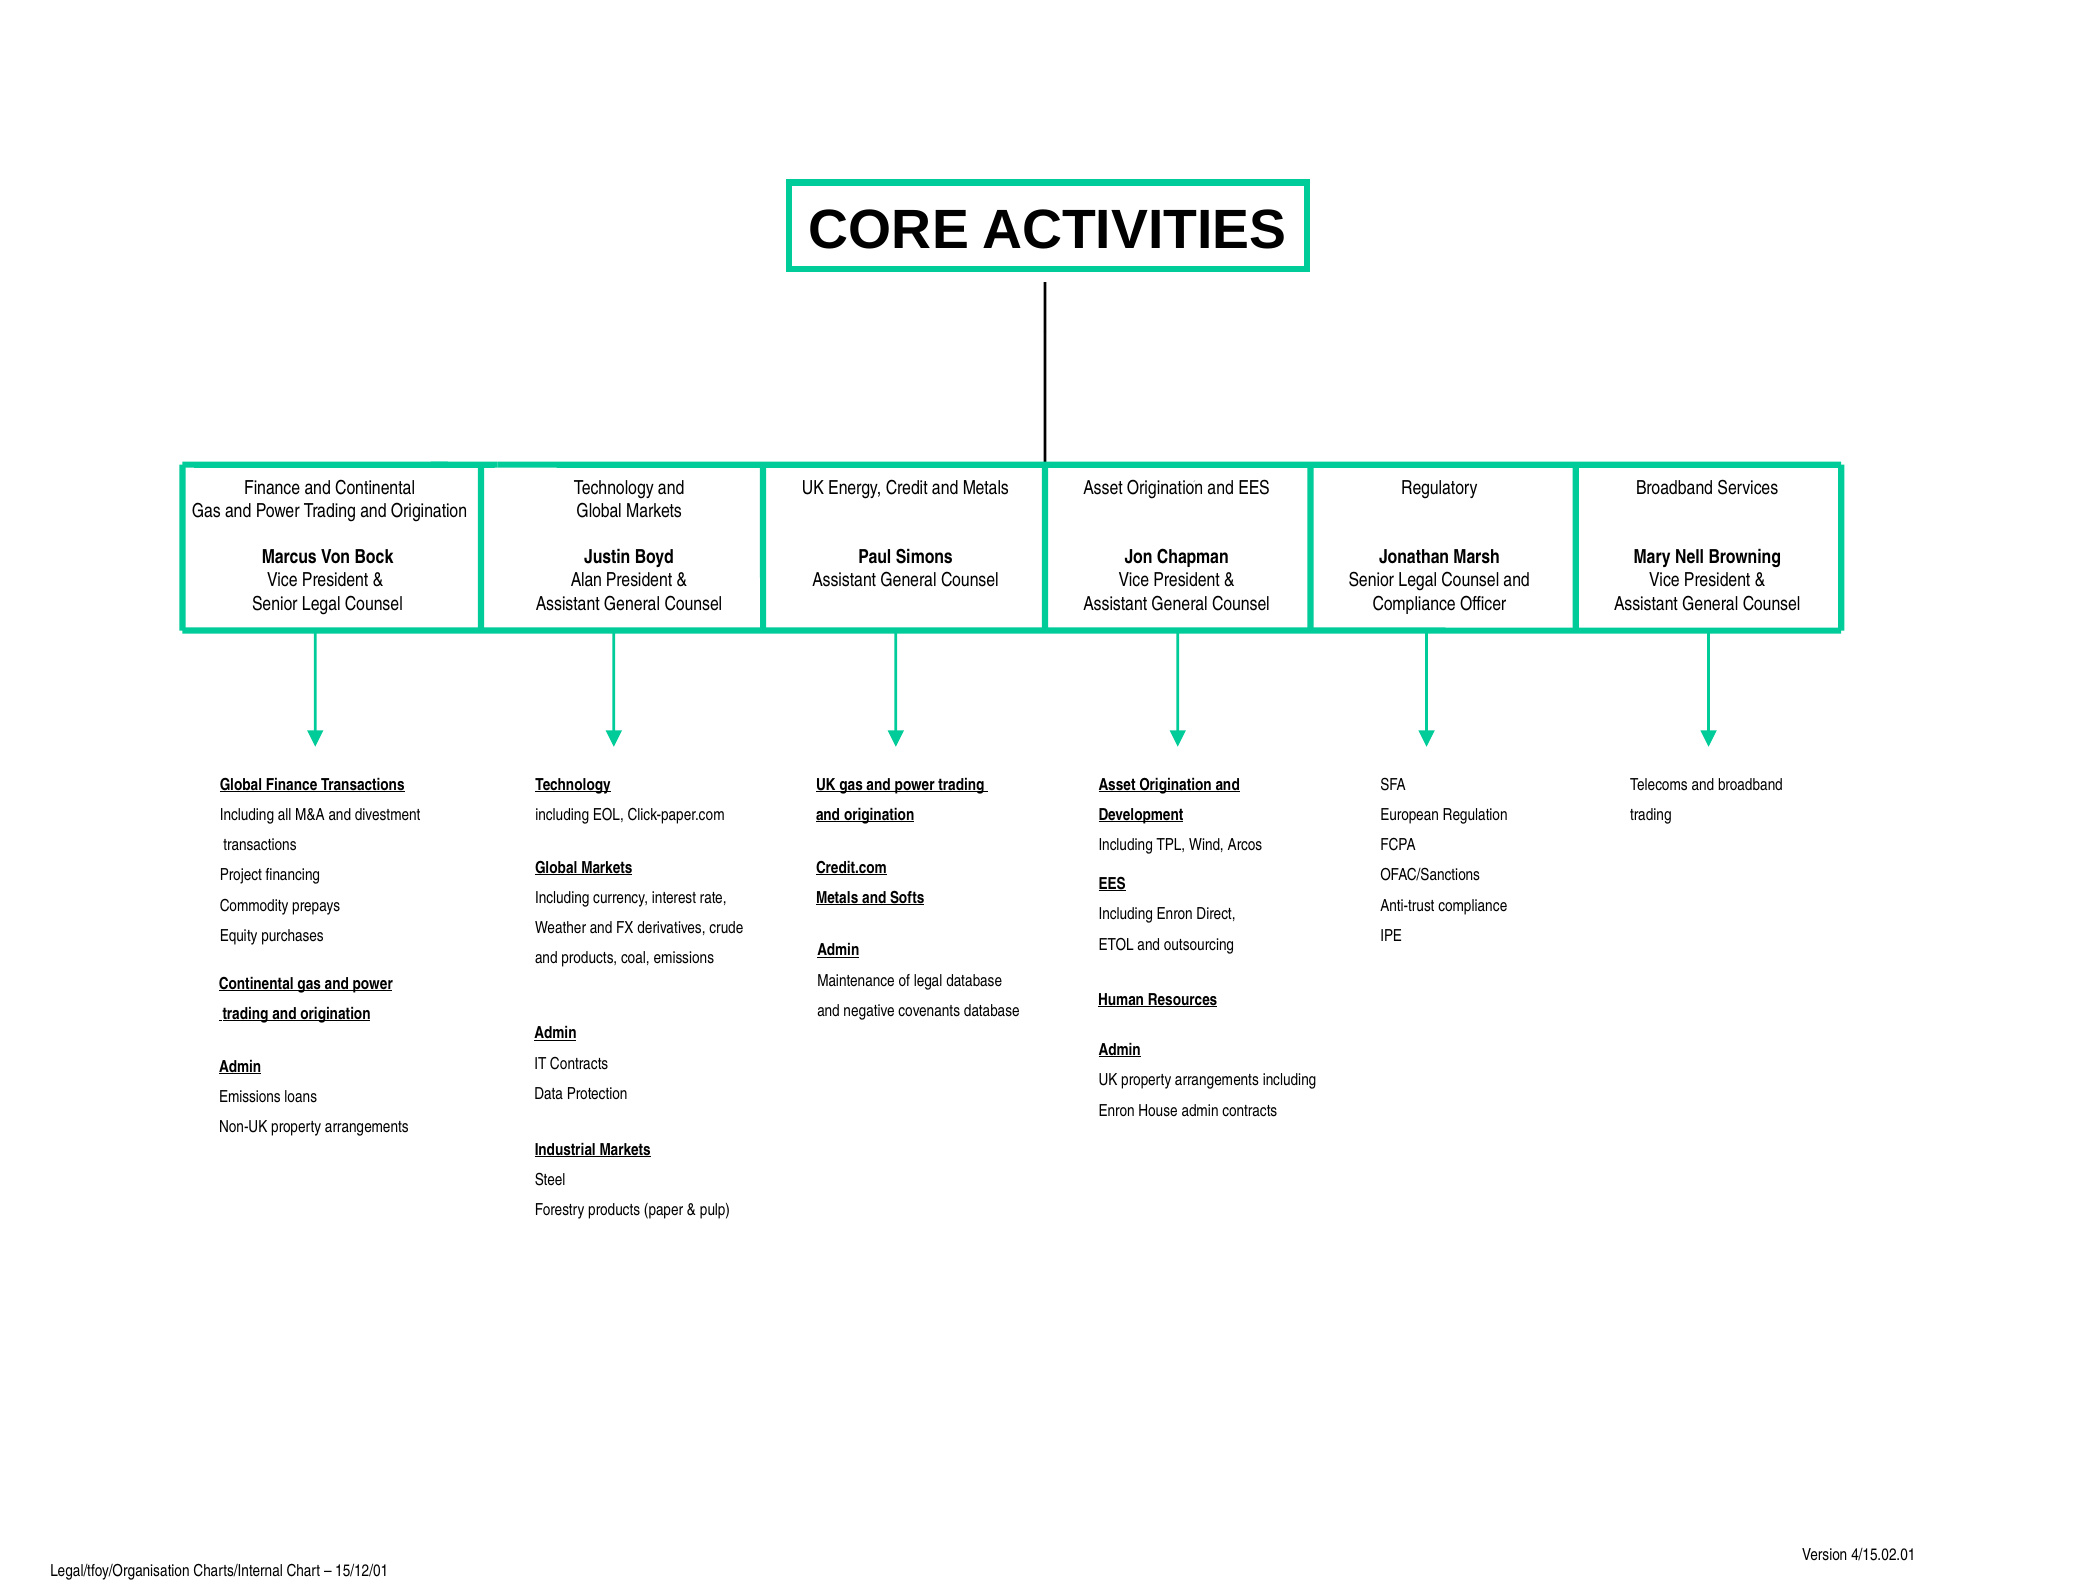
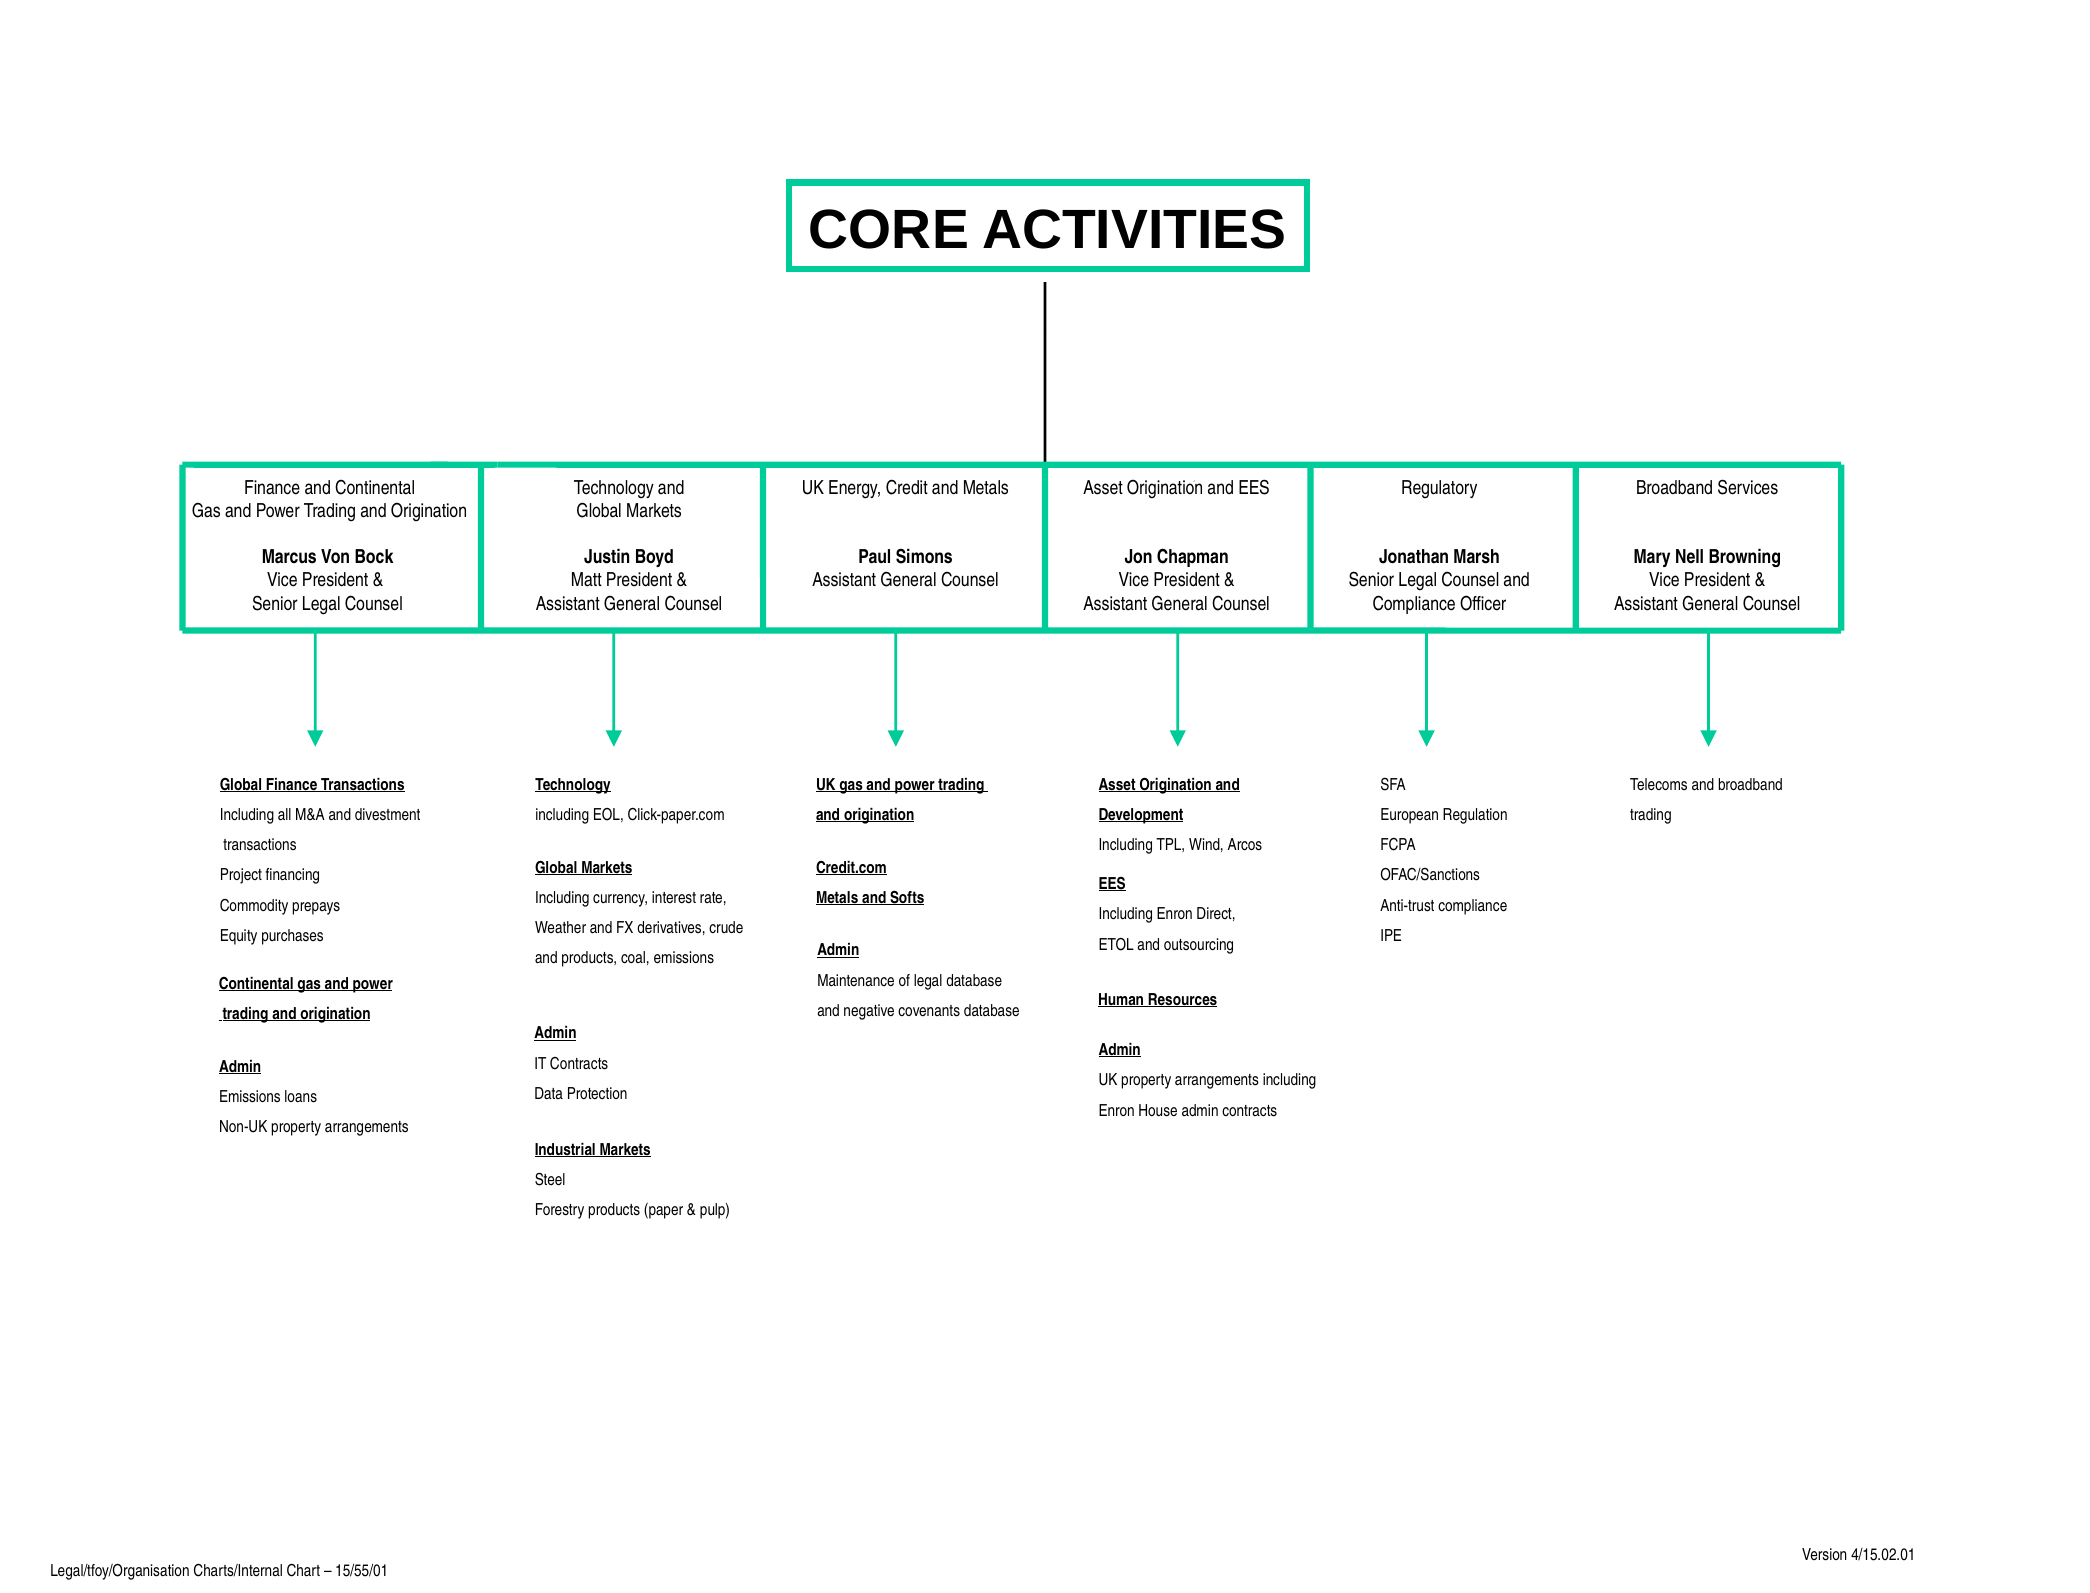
Alan: Alan -> Matt
15/12/01: 15/12/01 -> 15/55/01
